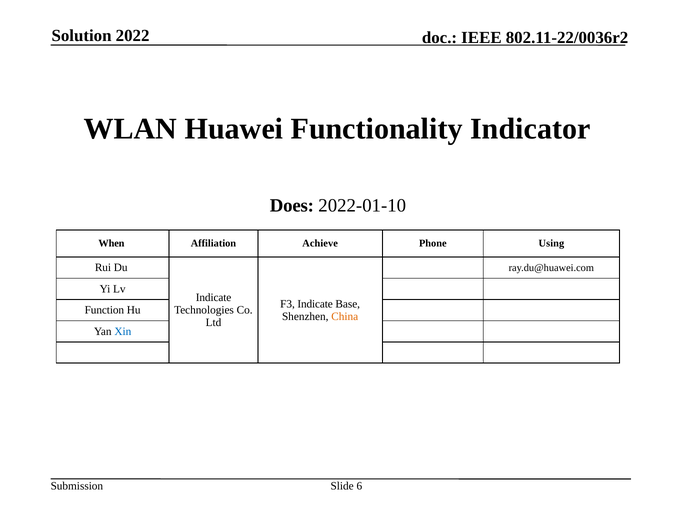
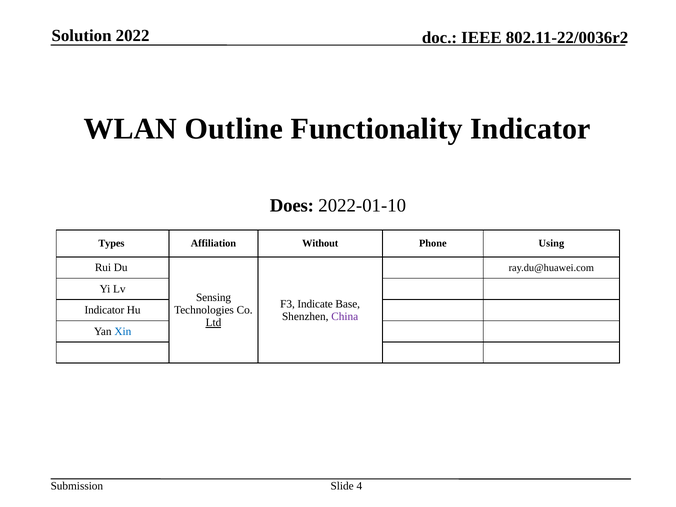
Huawei: Huawei -> Outline
When: When -> Types
Achieve: Achieve -> Without
Indicate at (214, 298): Indicate -> Sensing
Function at (104, 310): Function -> Indicator
China colour: orange -> purple
Ltd underline: none -> present
6: 6 -> 4
